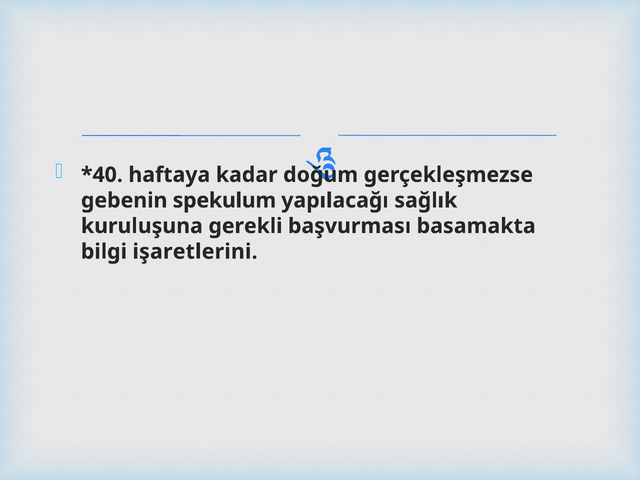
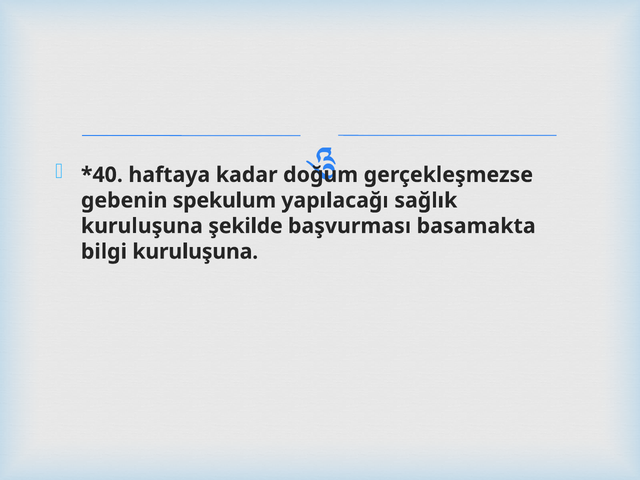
gerekli: gerekli -> şekilde
bilgi işaretlerini: işaretlerini -> kuruluşuna
